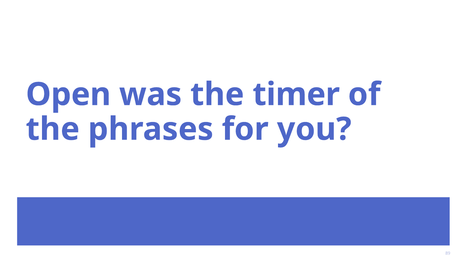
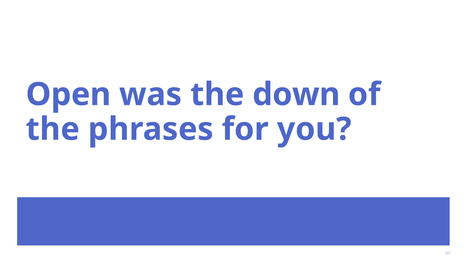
timer: timer -> down
